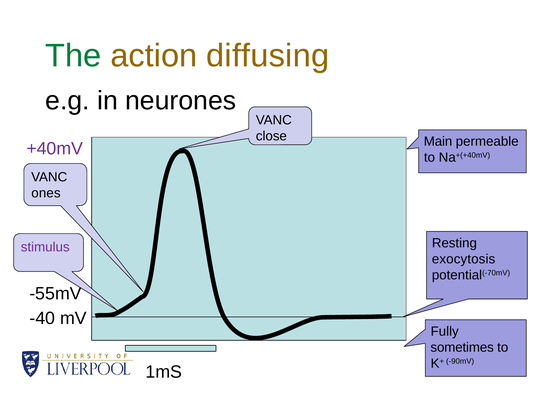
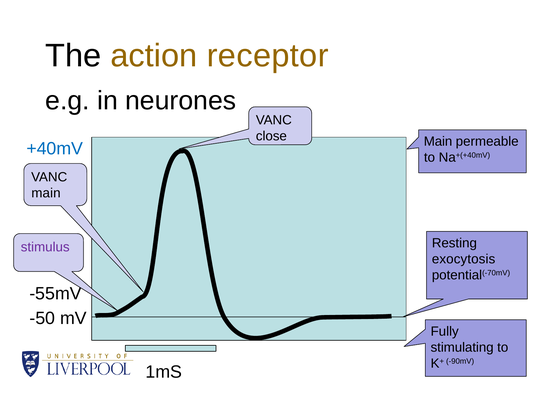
The colour: green -> black
diffusing: diffusing -> receptor
+40mV colour: purple -> blue
ones at (46, 193): ones -> main
-40: -40 -> -50
sometimes: sometimes -> stimulating
